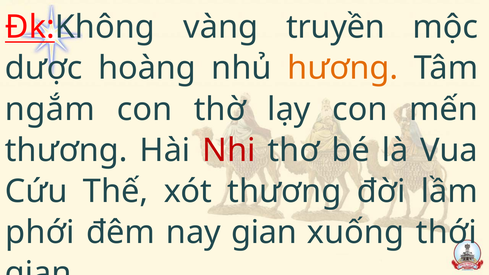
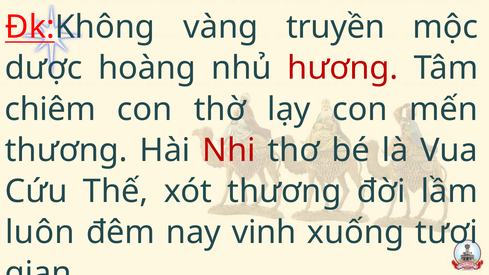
hương colour: orange -> red
ngắm: ngắm -> chiêm
phới: phới -> luôn
nay gian: gian -> vinh
thới: thới -> tươi
